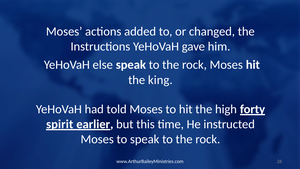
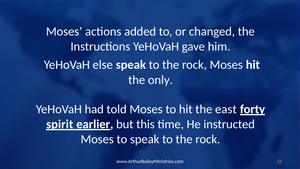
king: king -> only
high: high -> east
